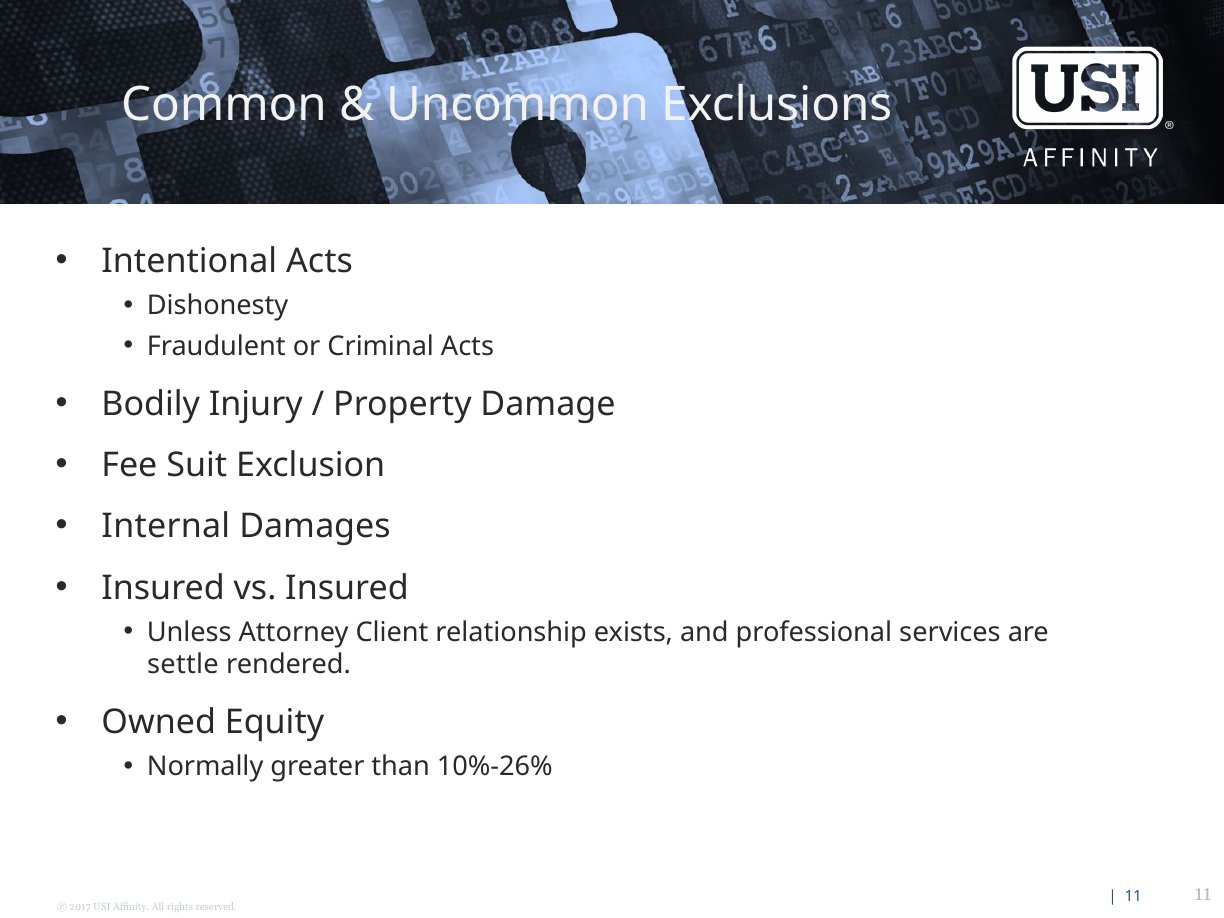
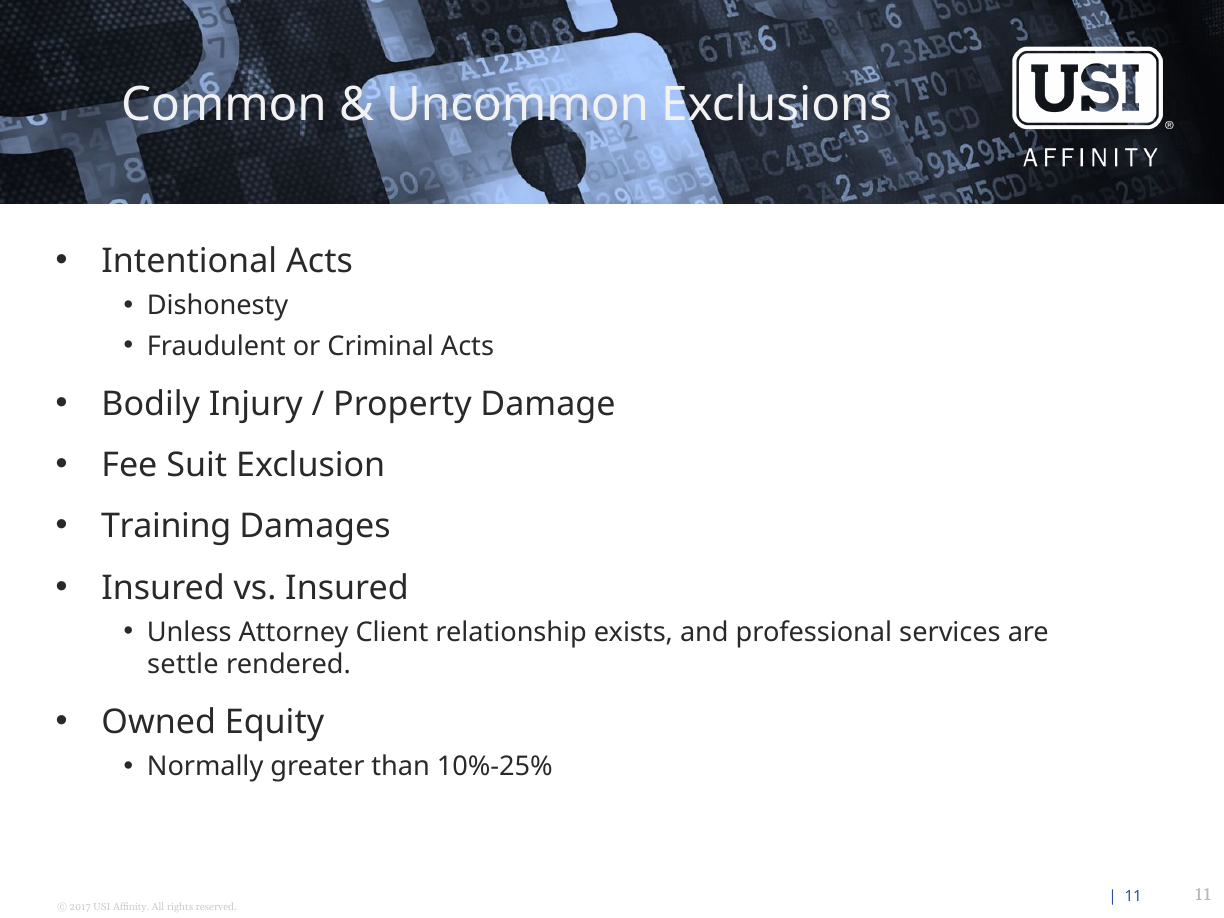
Internal: Internal -> Training
10%-26%: 10%-26% -> 10%-25%
